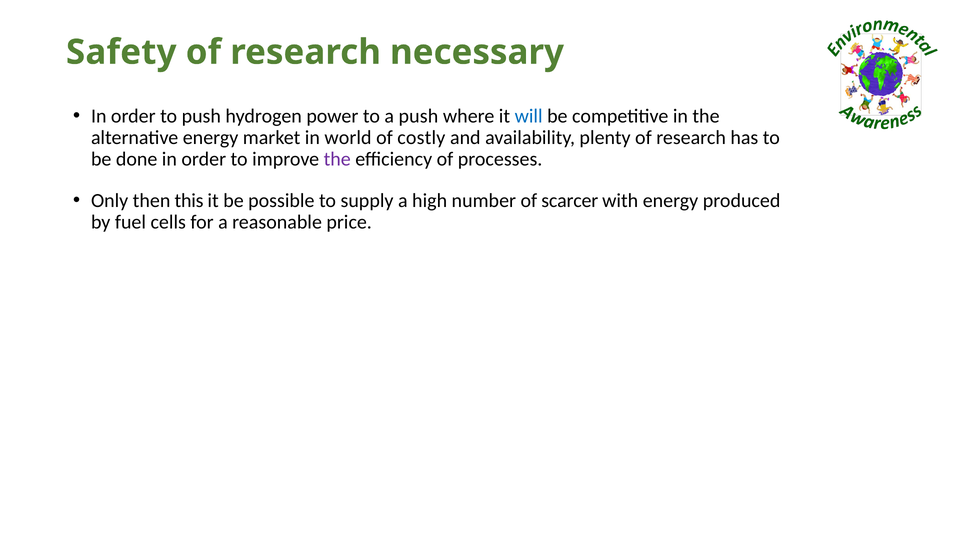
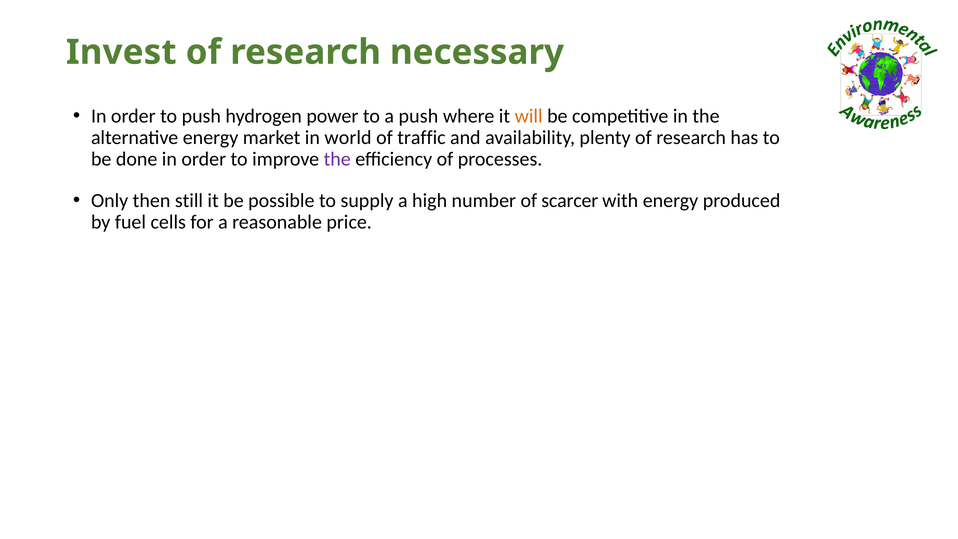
Safety: Safety -> Invest
will colour: blue -> orange
costly: costly -> traffic
this: this -> still
